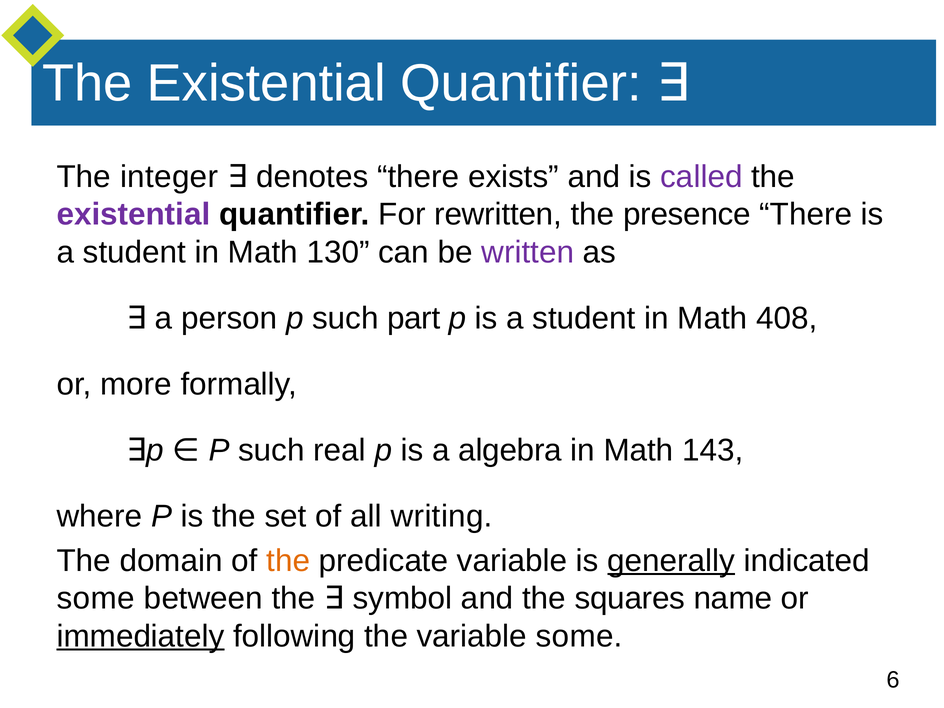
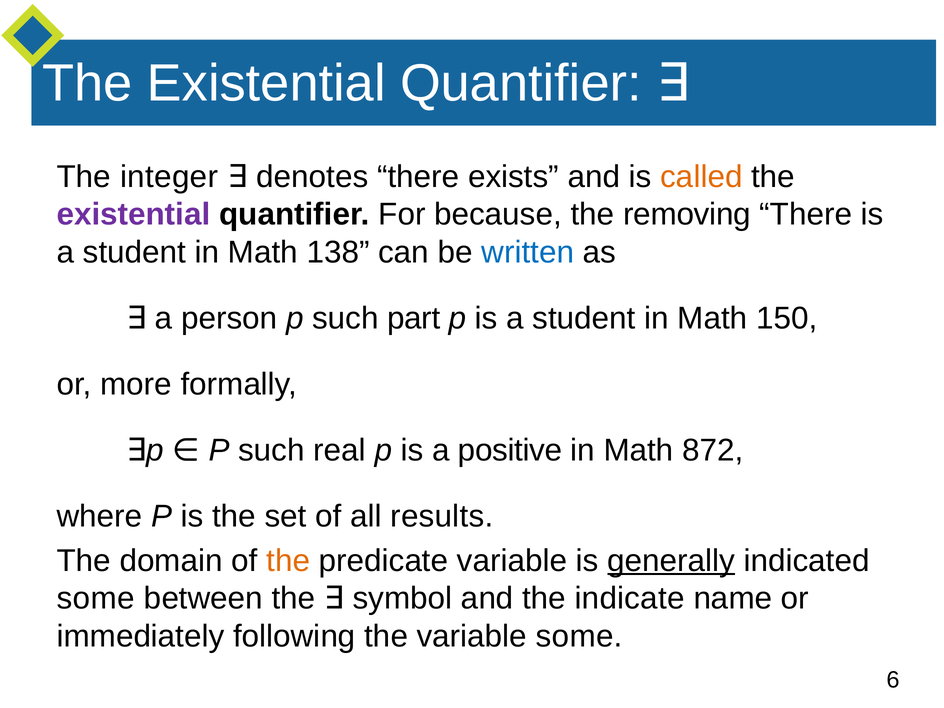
called colour: purple -> orange
rewritten: rewritten -> because
presence: presence -> removing
130: 130 -> 138
written colour: purple -> blue
408: 408 -> 150
algebra: algebra -> positive
143: 143 -> 872
writing: writing -> results
squares: squares -> indicate
immediately underline: present -> none
